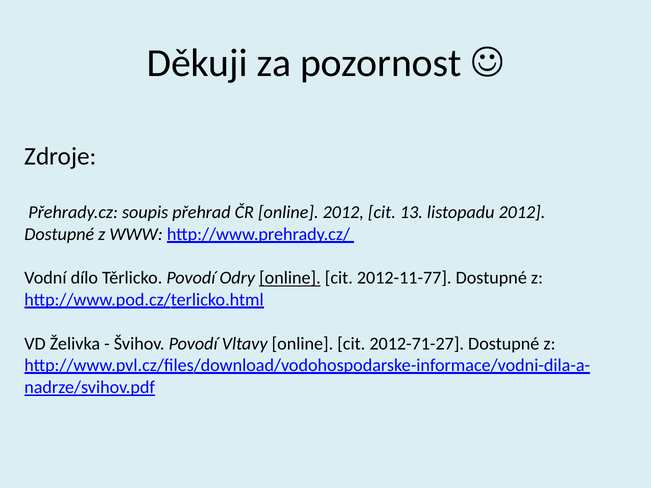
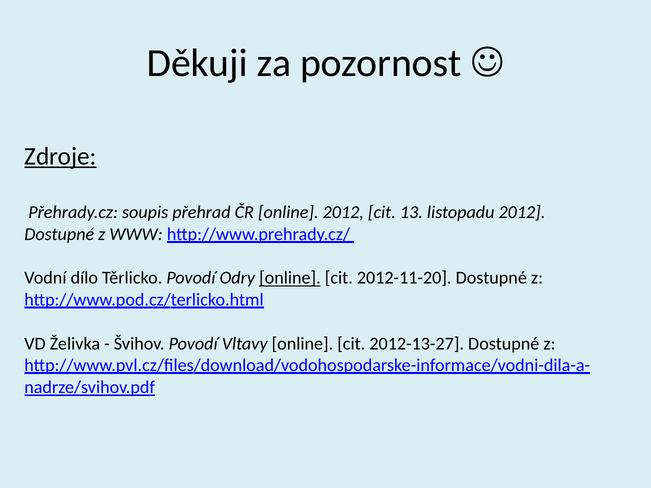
Zdroje underline: none -> present
2012-11-77: 2012-11-77 -> 2012-11-20
2012-71-27: 2012-71-27 -> 2012-13-27
